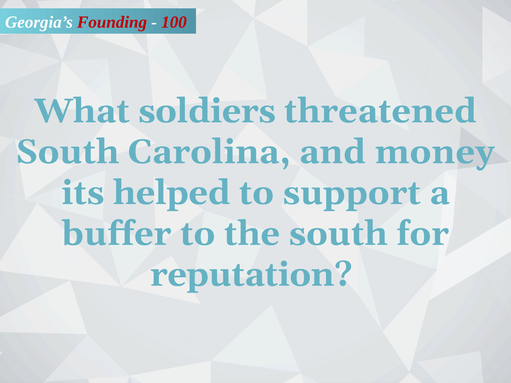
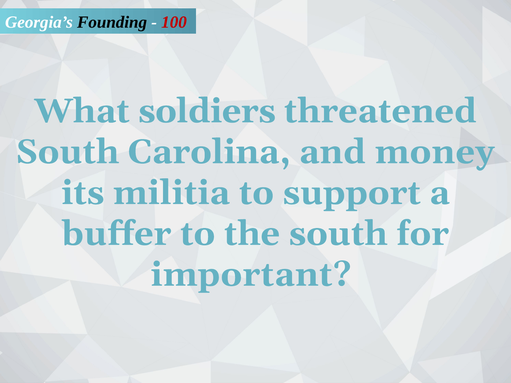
Founding colour: red -> black
helped: helped -> militia
reputation: reputation -> important
